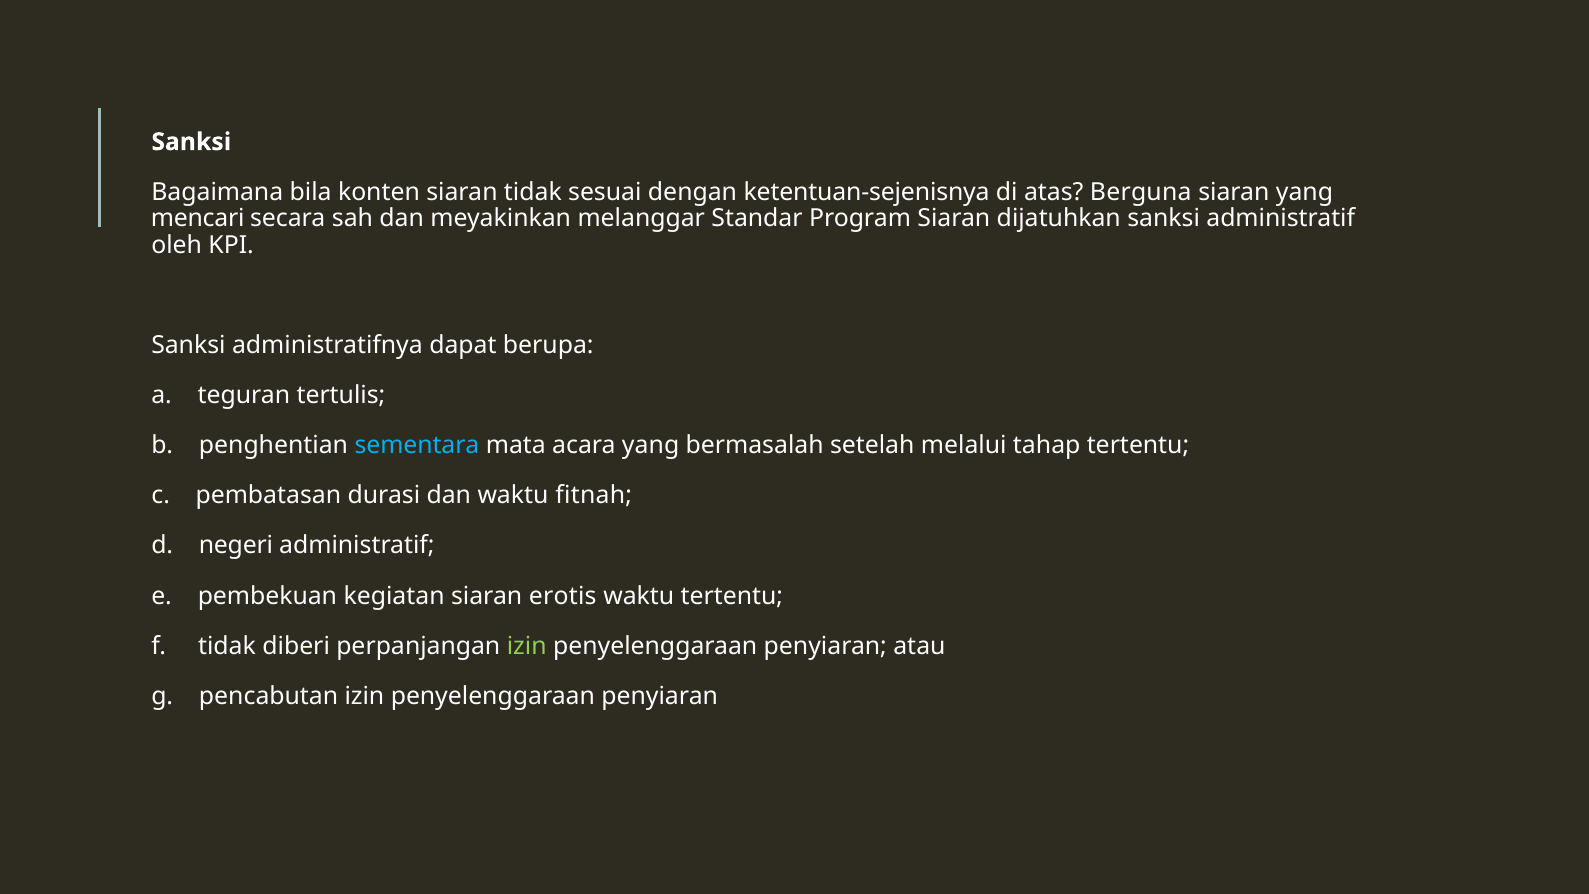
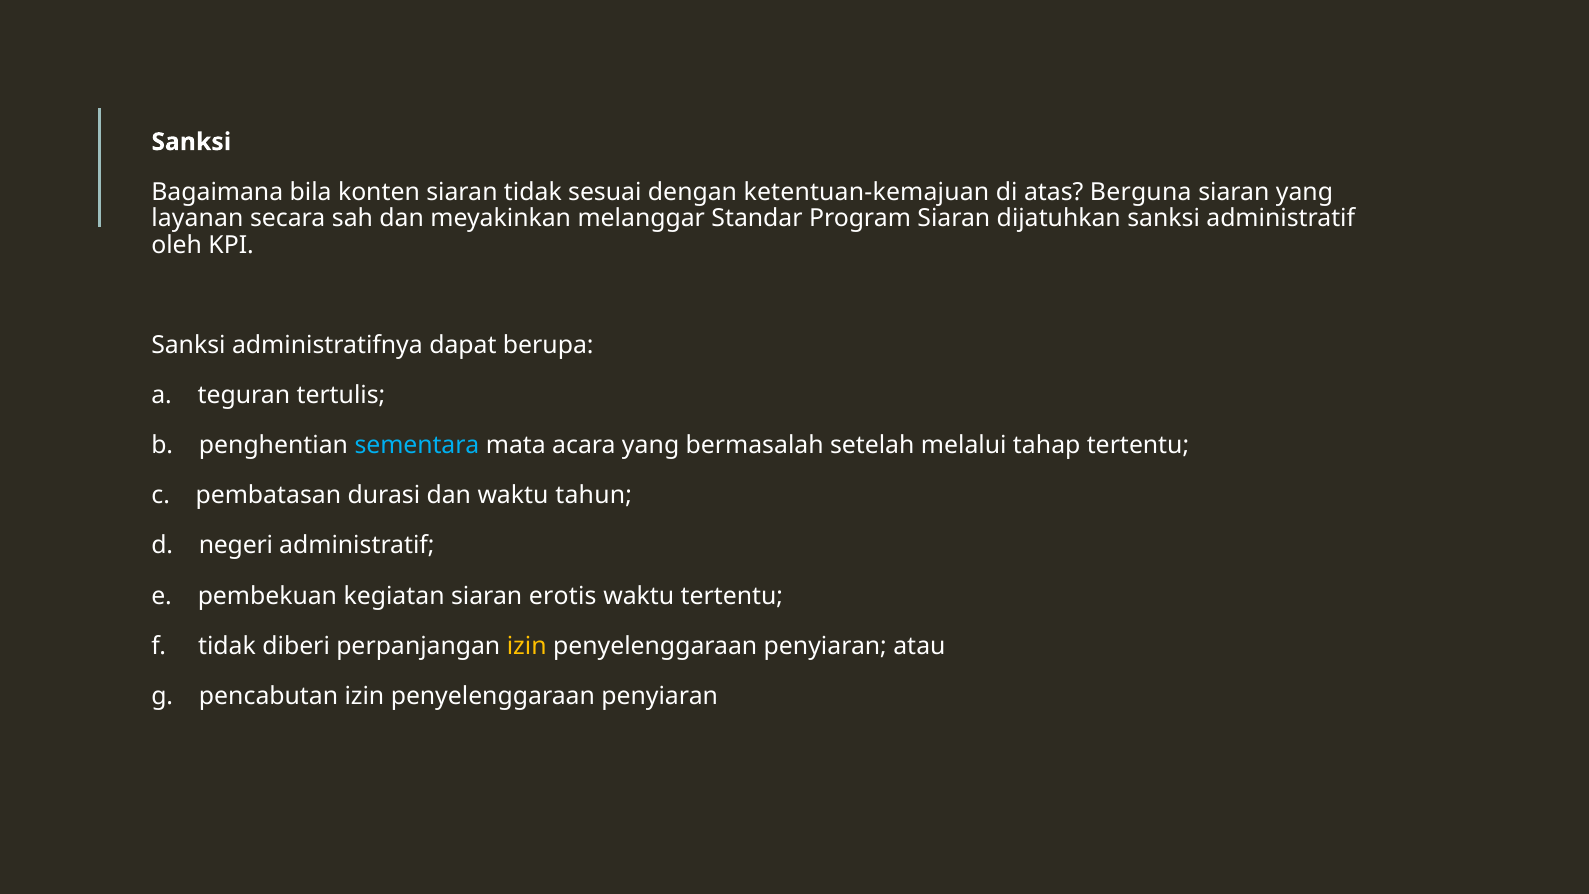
ketentuan-sejenisnya: ketentuan-sejenisnya -> ketentuan-kemajuan
mencari: mencari -> layanan
fitnah: fitnah -> tahun
izin at (527, 646) colour: light green -> yellow
